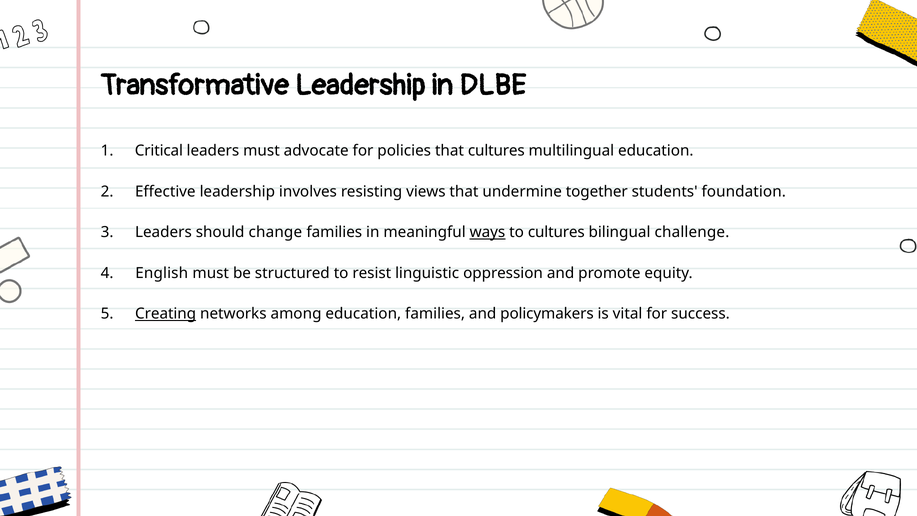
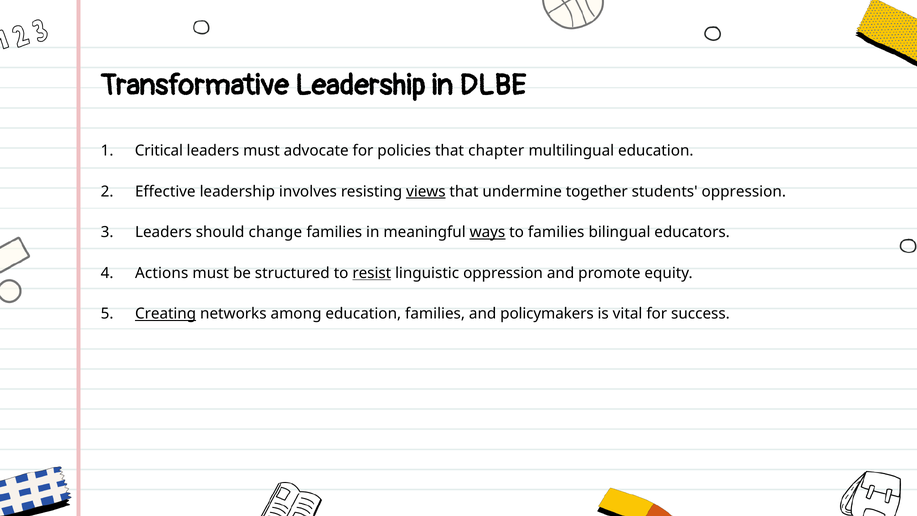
that cultures: cultures -> chapter
views underline: none -> present
students foundation: foundation -> oppression
to cultures: cultures -> families
challenge: challenge -> educators
English: English -> Actions
resist underline: none -> present
